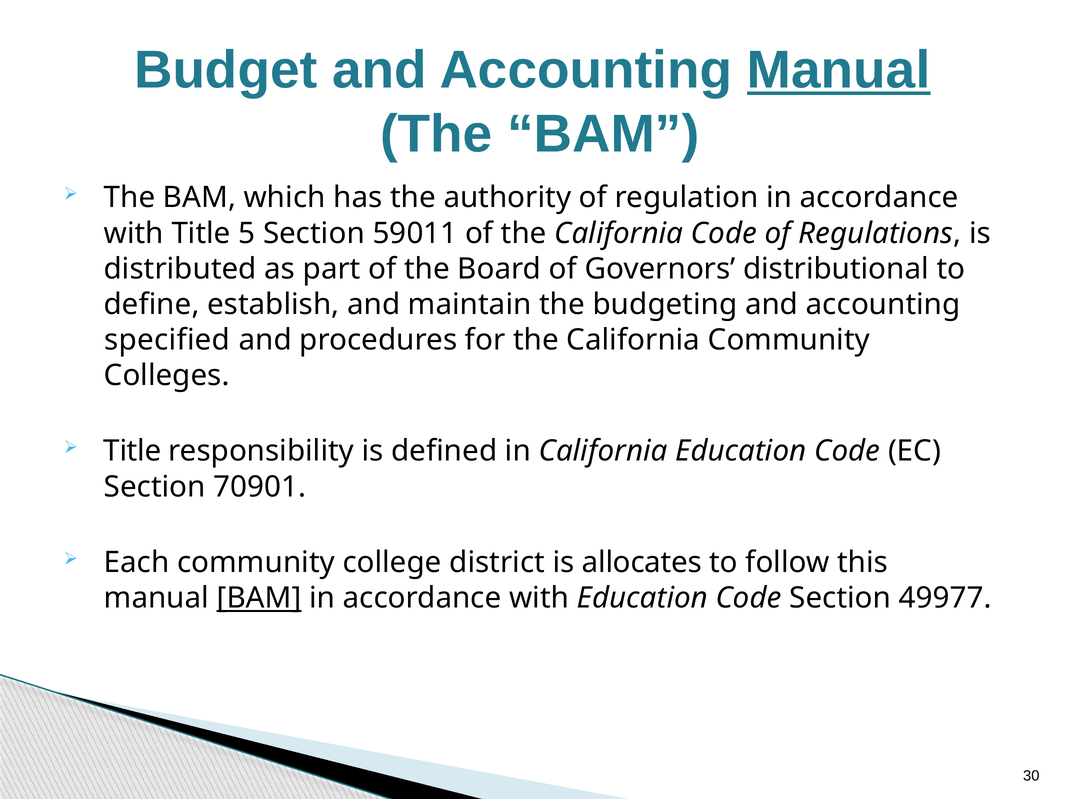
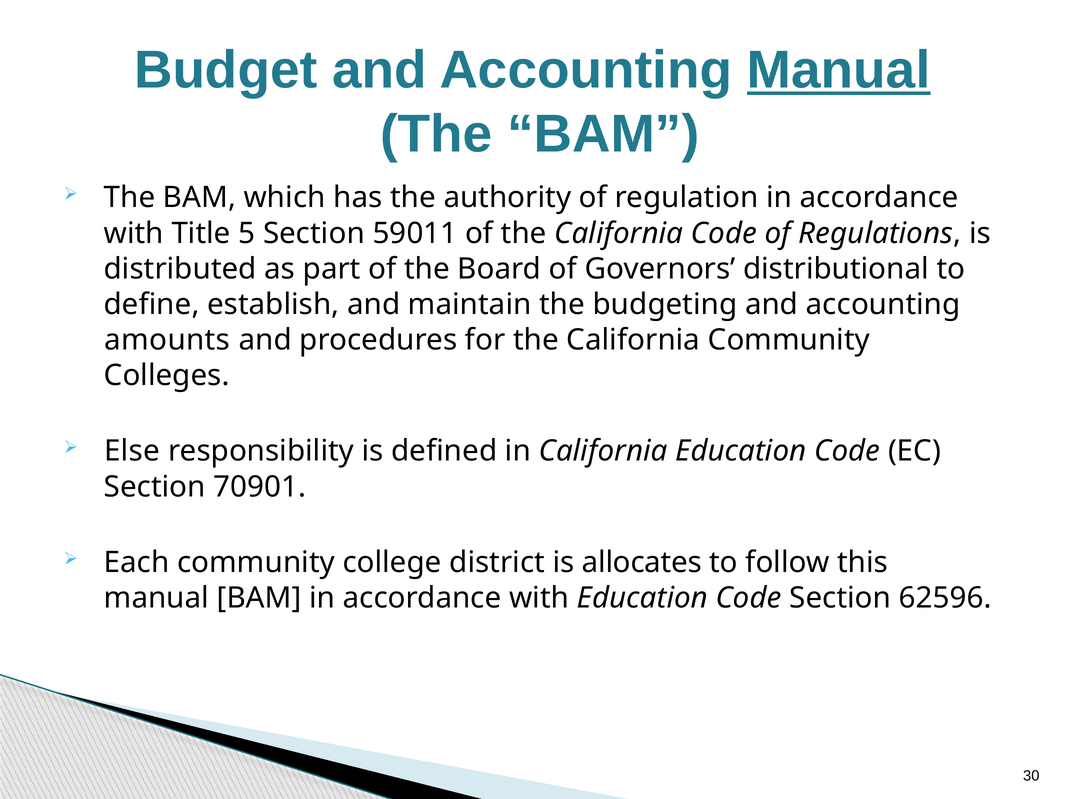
specified: specified -> amounts
Title at (132, 451): Title -> Else
BAM at (259, 598) underline: present -> none
49977: 49977 -> 62596
